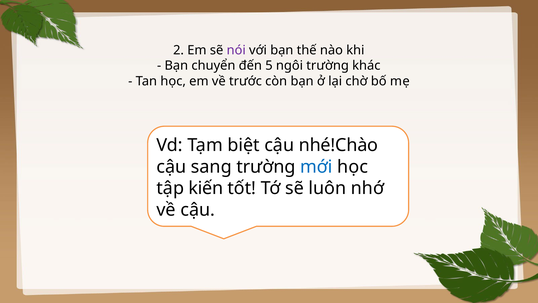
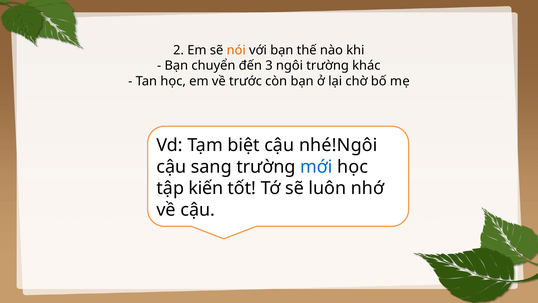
nói colour: purple -> orange
5: 5 -> 3
nhé!Chào: nhé!Chào -> nhé!Ngôi
